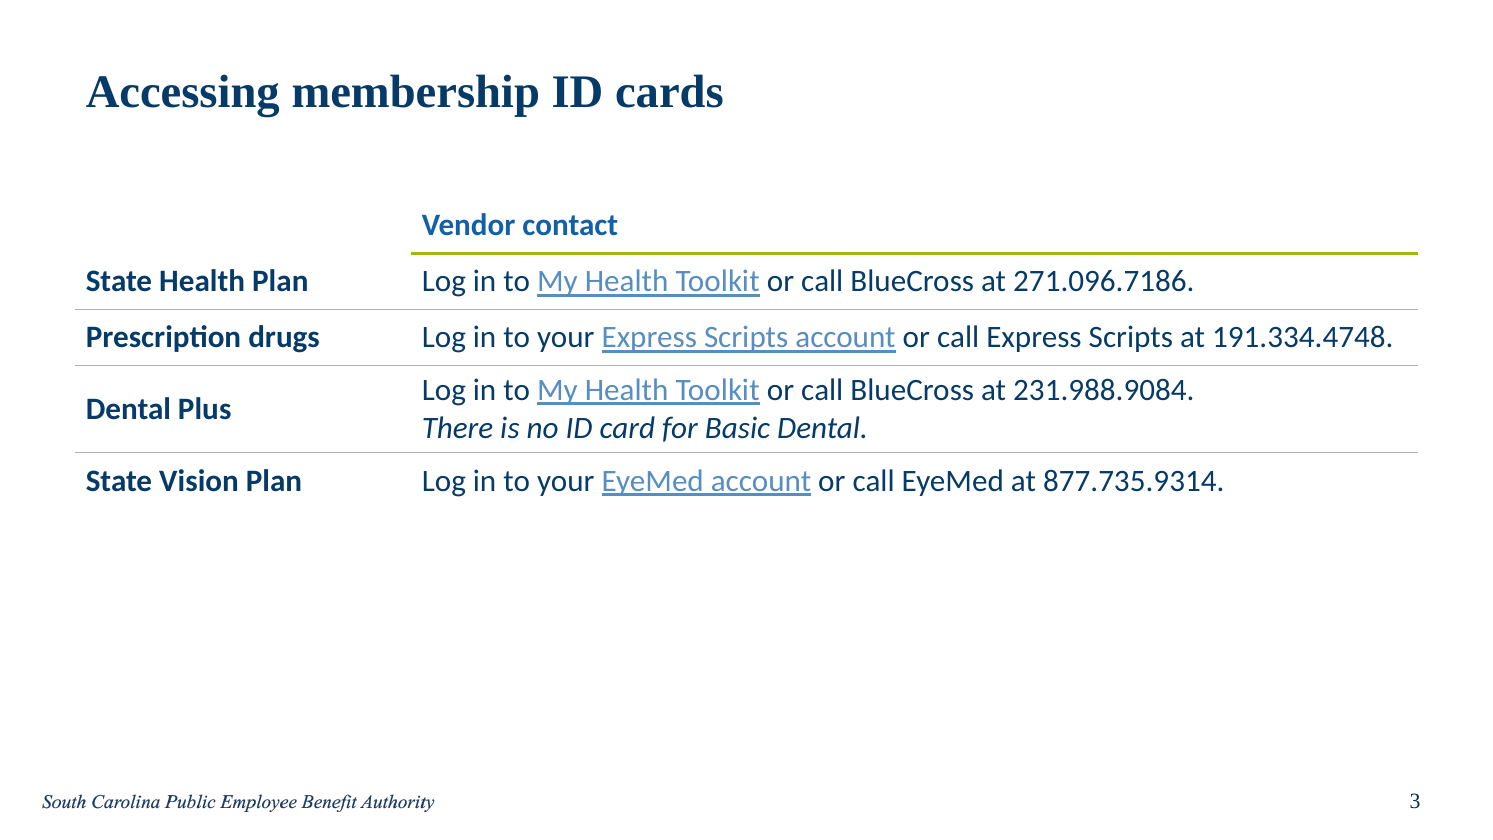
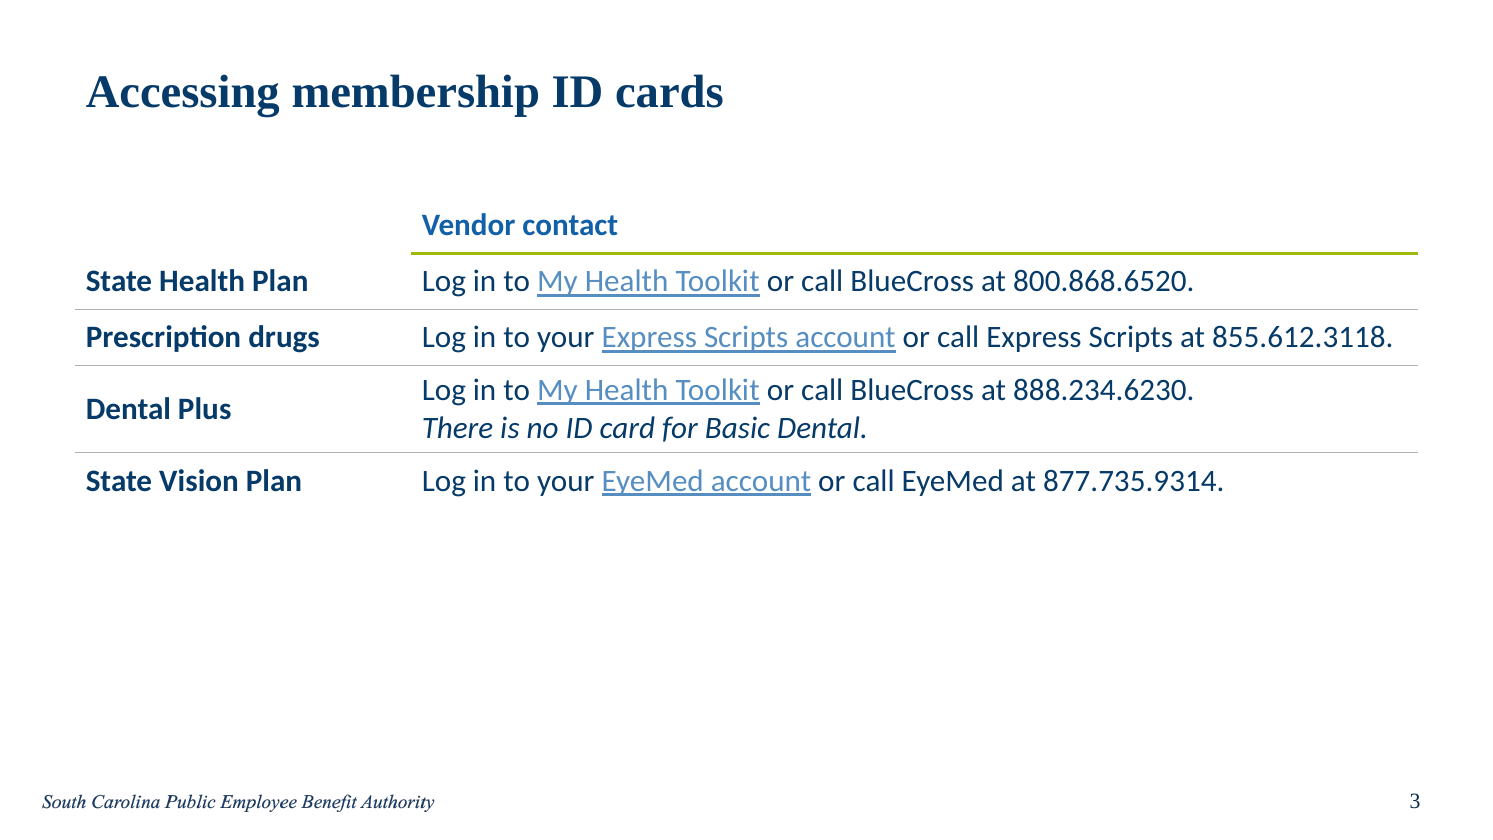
271.096.7186: 271.096.7186 -> 800.868.6520
191.334.4748: 191.334.4748 -> 855.612.3118
231.988.9084: 231.988.9084 -> 888.234.6230
